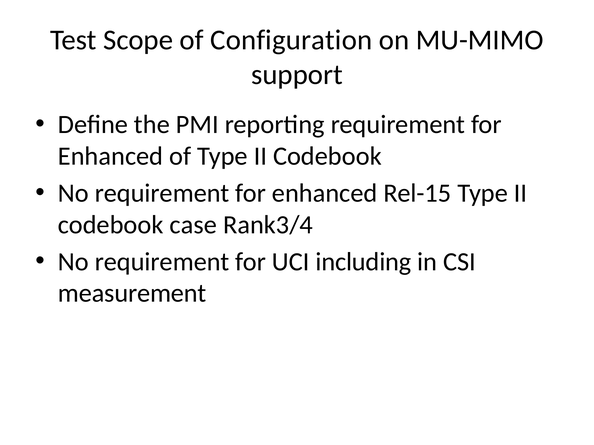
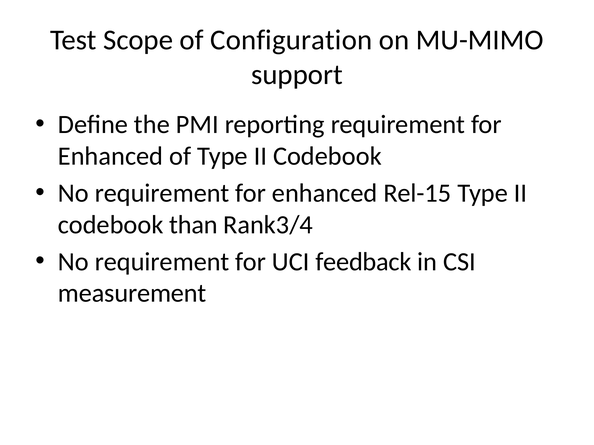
case: case -> than
including: including -> feedback
